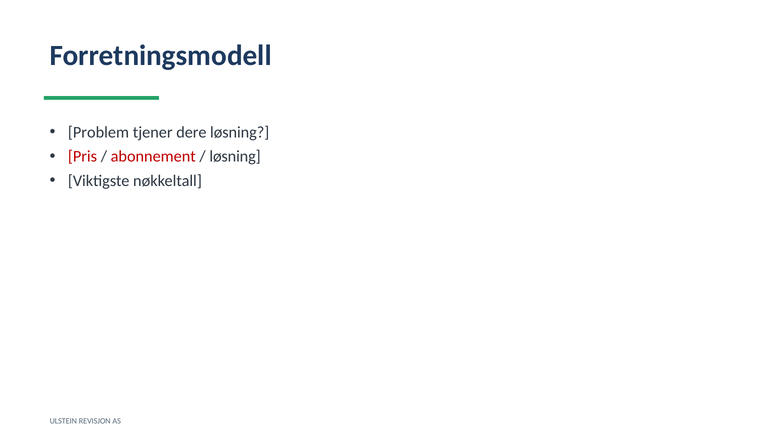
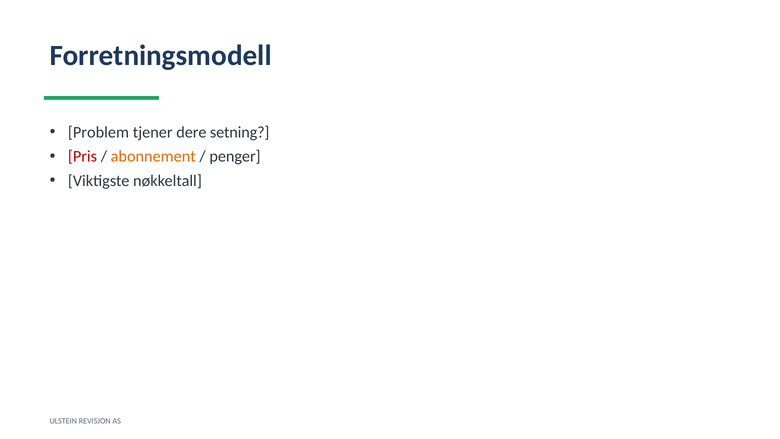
dere løsning: løsning -> setning
abonnement colour: red -> orange
løsning at (235, 156): løsning -> penger
